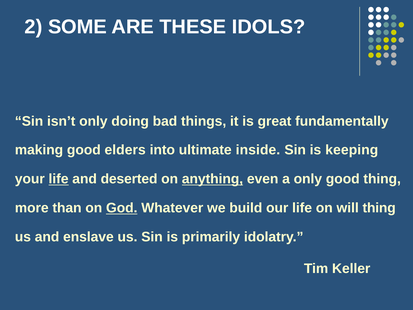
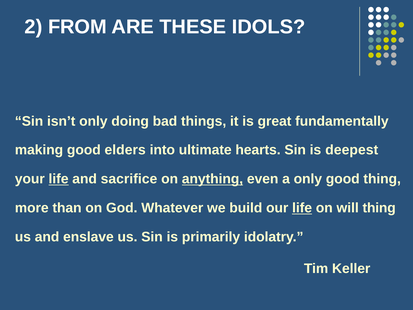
SOME: SOME -> FROM
inside: inside -> hearts
keeping: keeping -> deepest
deserted: deserted -> sacrifice
God underline: present -> none
life at (302, 208) underline: none -> present
